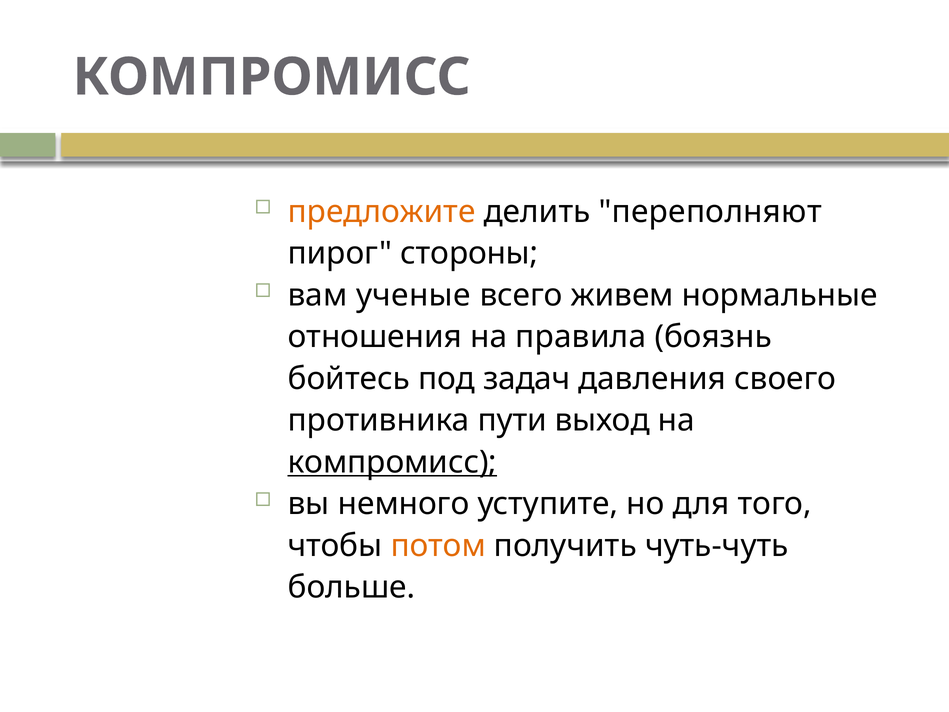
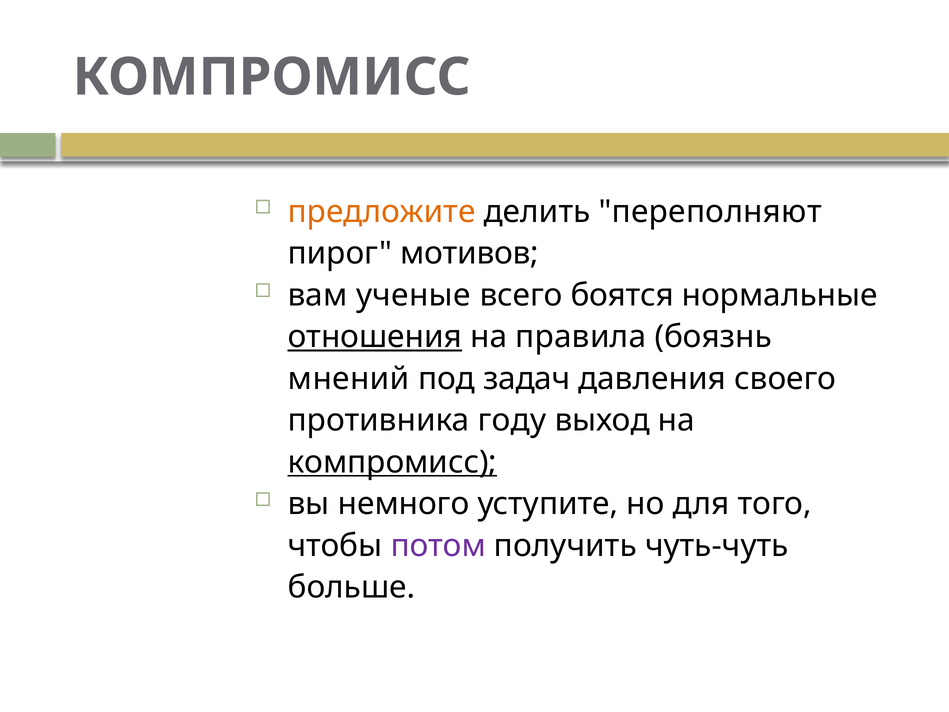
стороны: стороны -> мотивов
живем: живем -> боятся
отношения underline: none -> present
бойтесь: бойтесь -> мнений
пути: пути -> году
потом colour: orange -> purple
